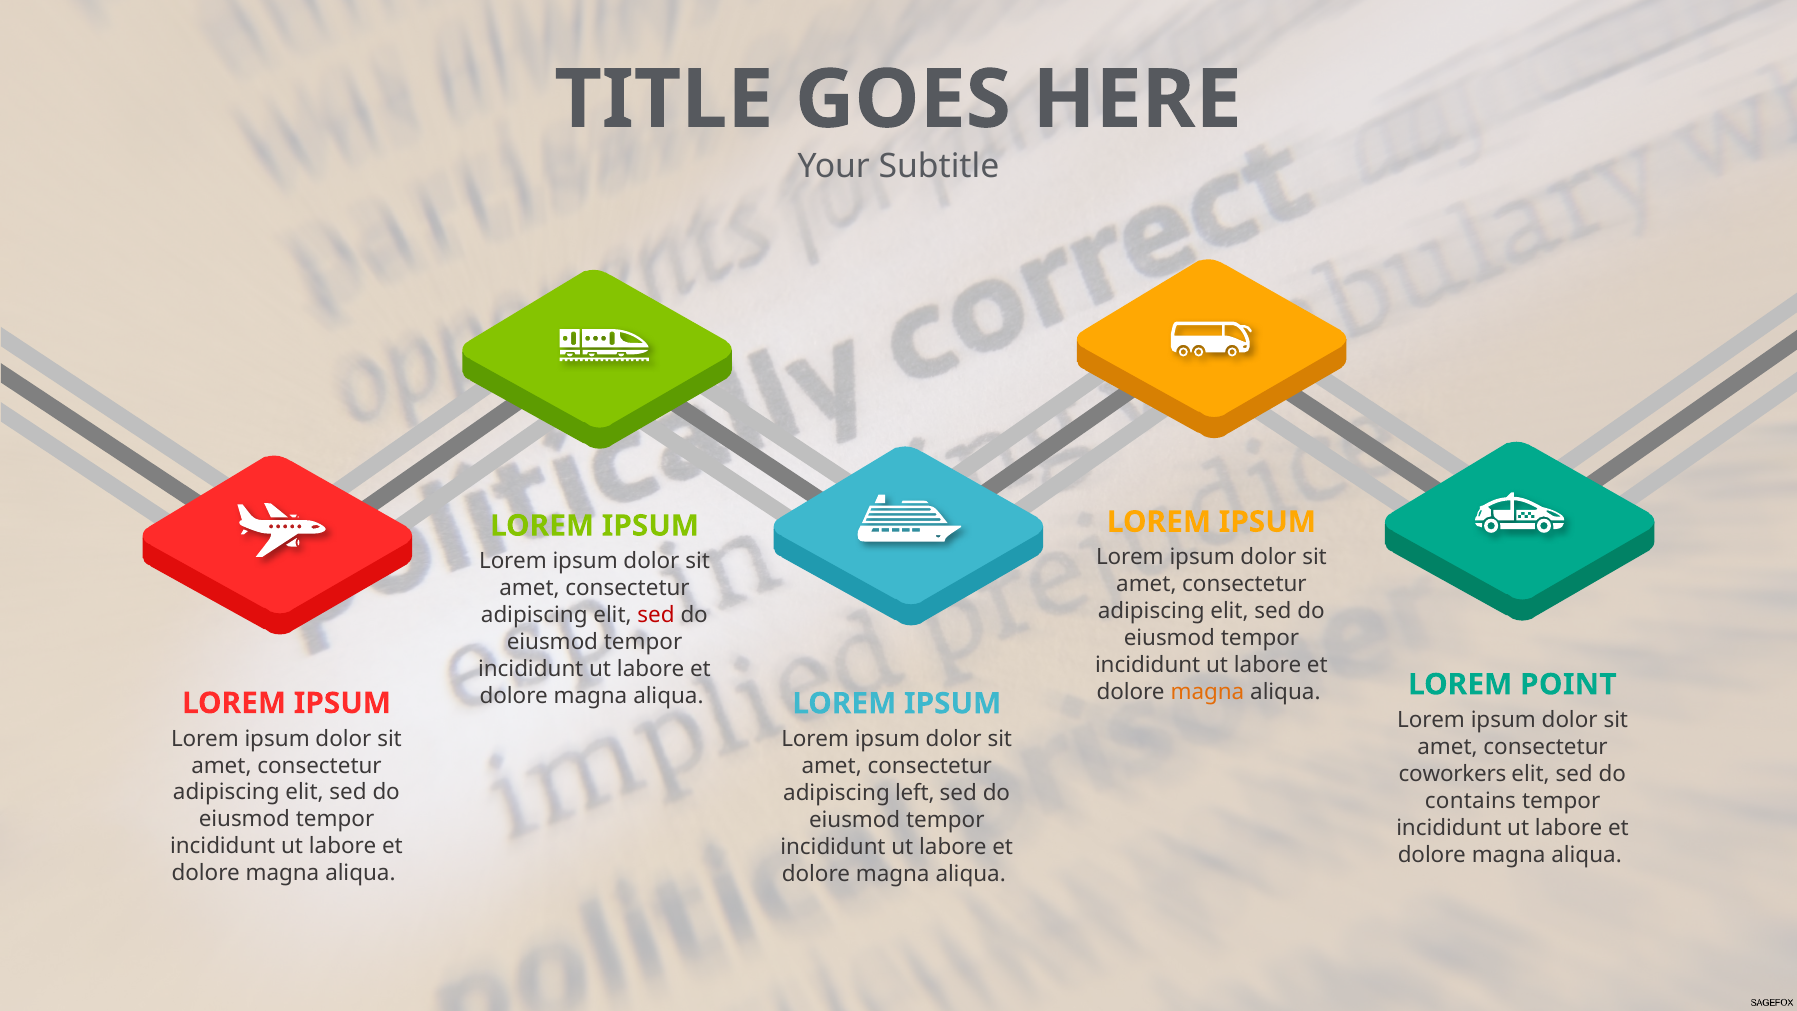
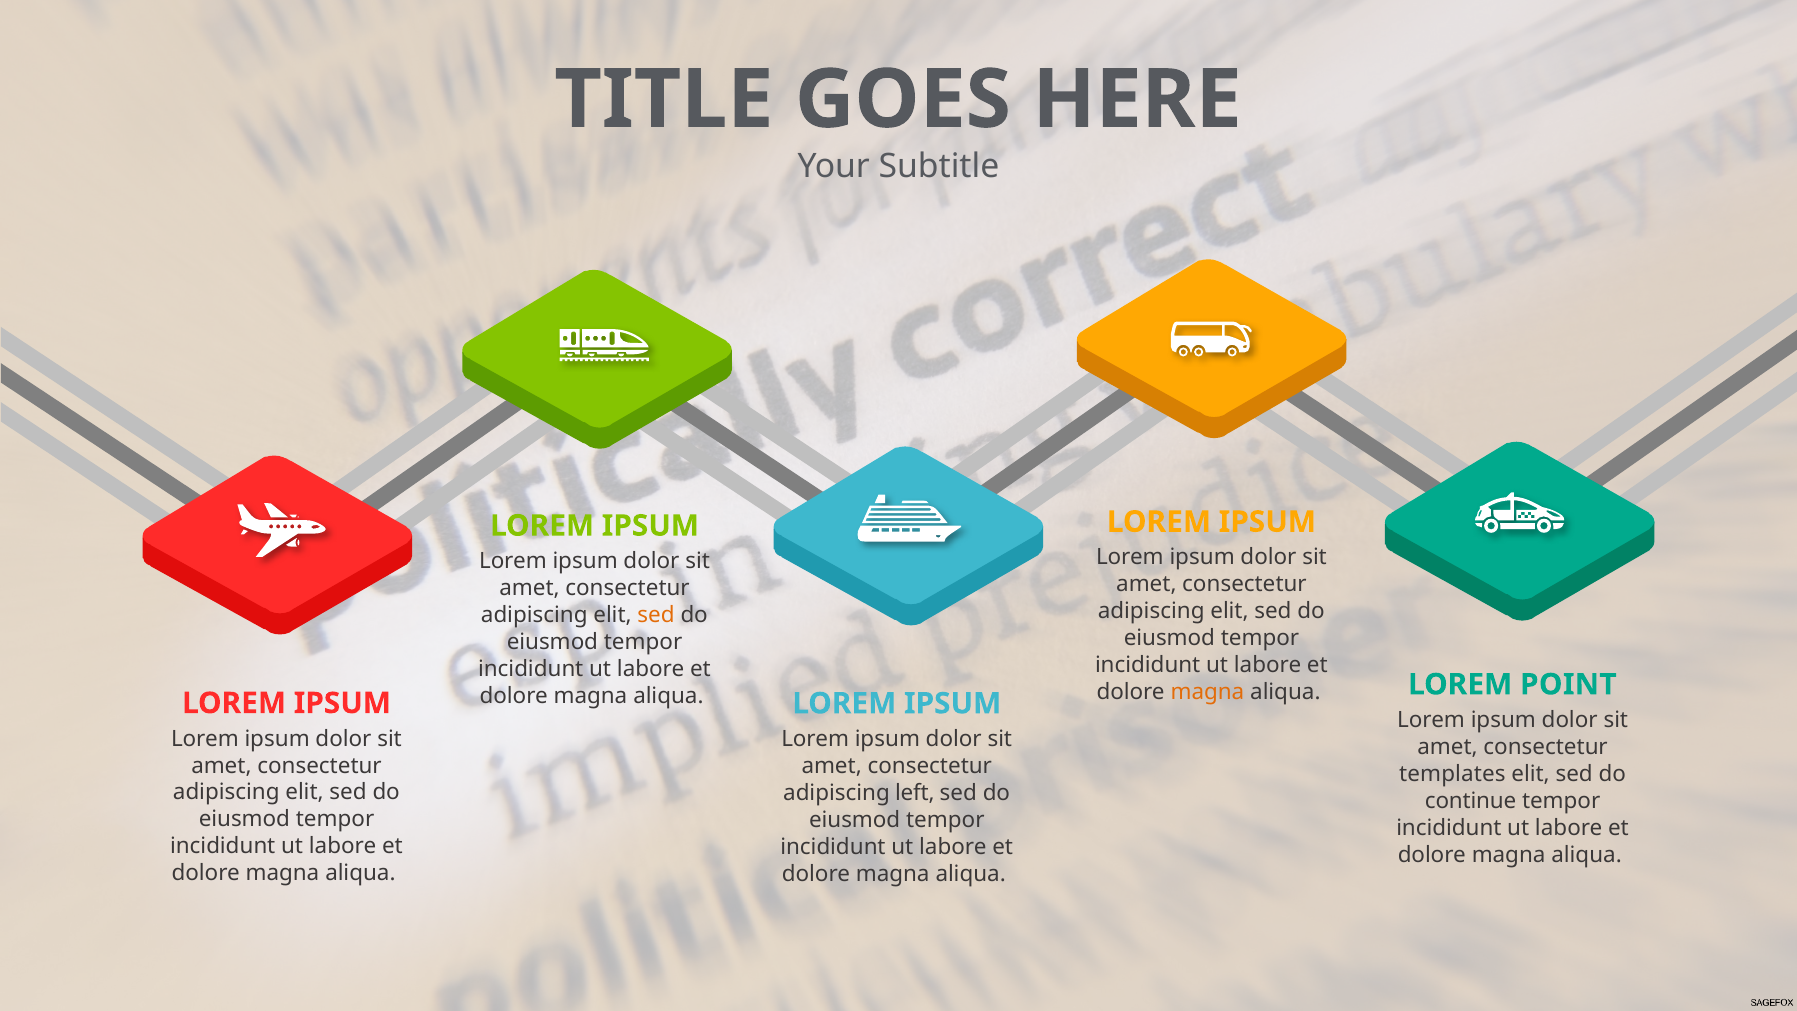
sed at (656, 615) colour: red -> orange
coworkers: coworkers -> templates
contains: contains -> continue
